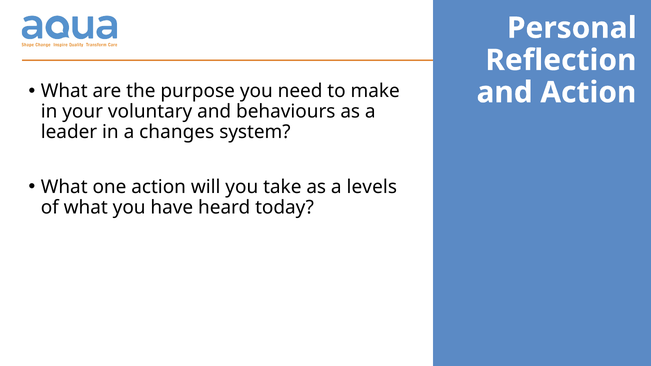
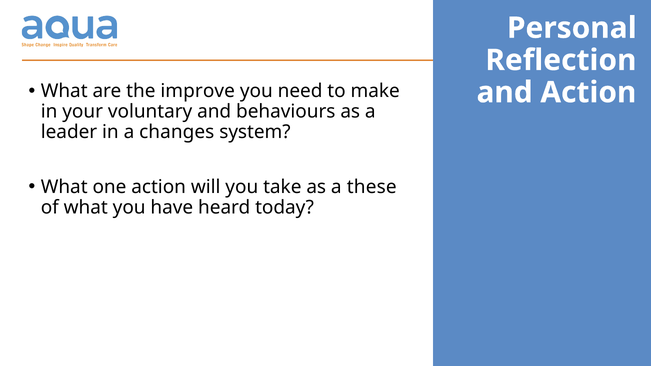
purpose: purpose -> improve
levels: levels -> these
